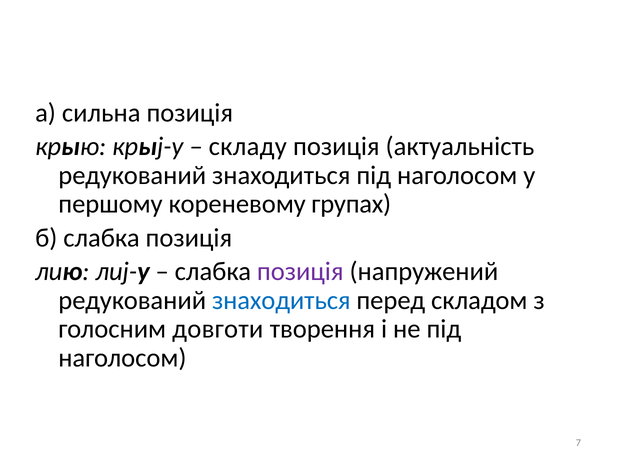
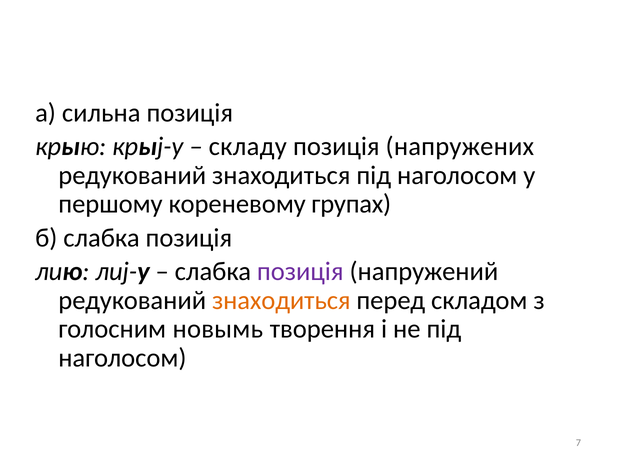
актуальність: актуальність -> напружених
знаходиться at (281, 300) colour: blue -> orange
довготи: довготи -> новымь
